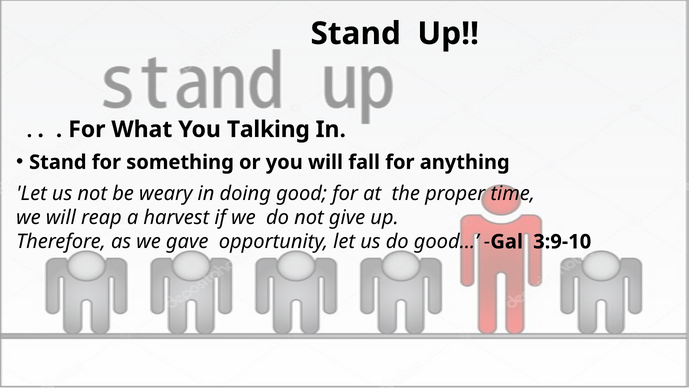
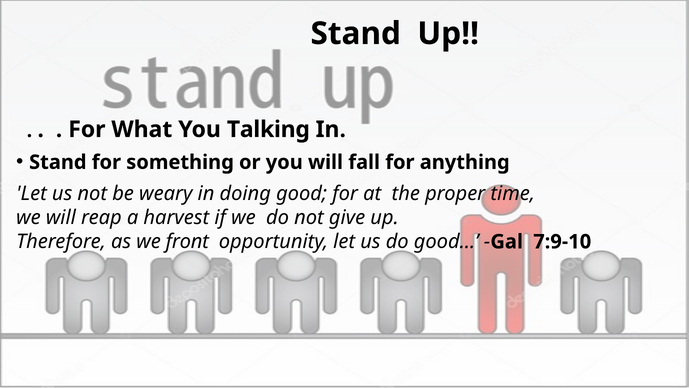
gave: gave -> front
3:9-10: 3:9-10 -> 7:9-10
